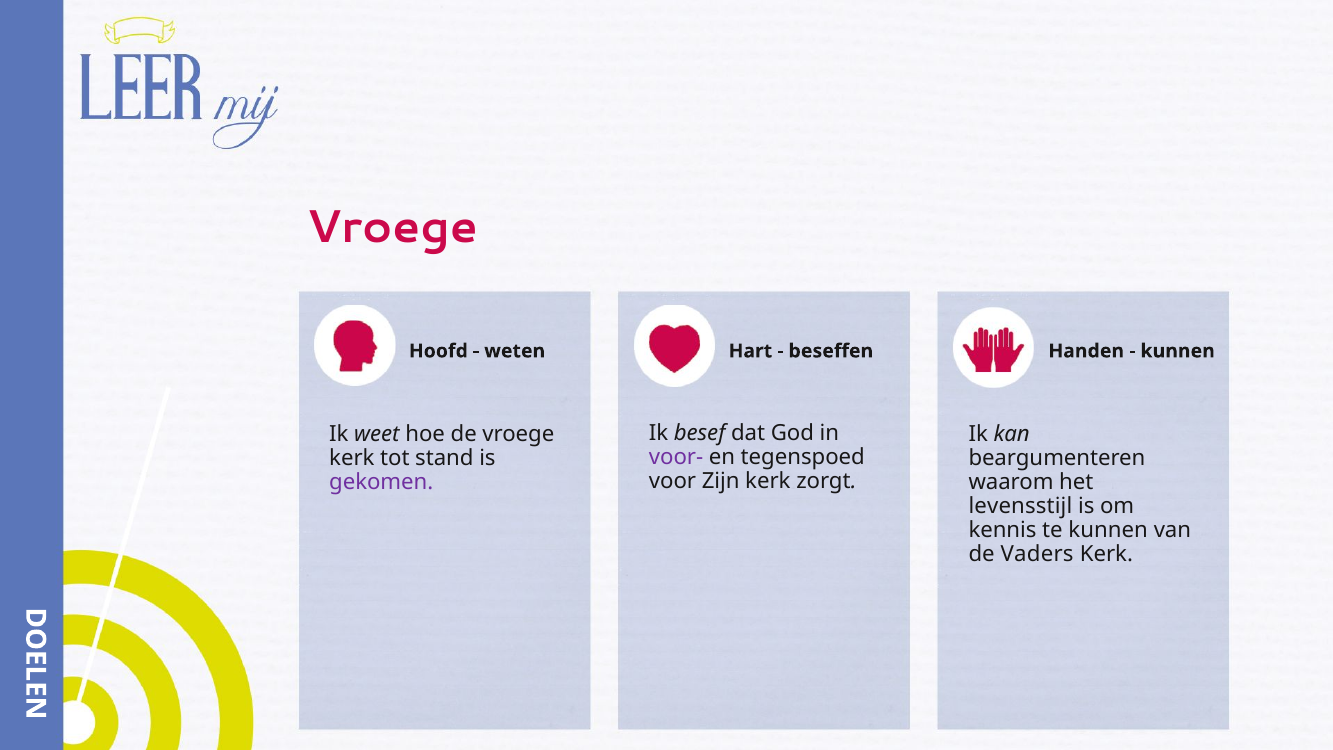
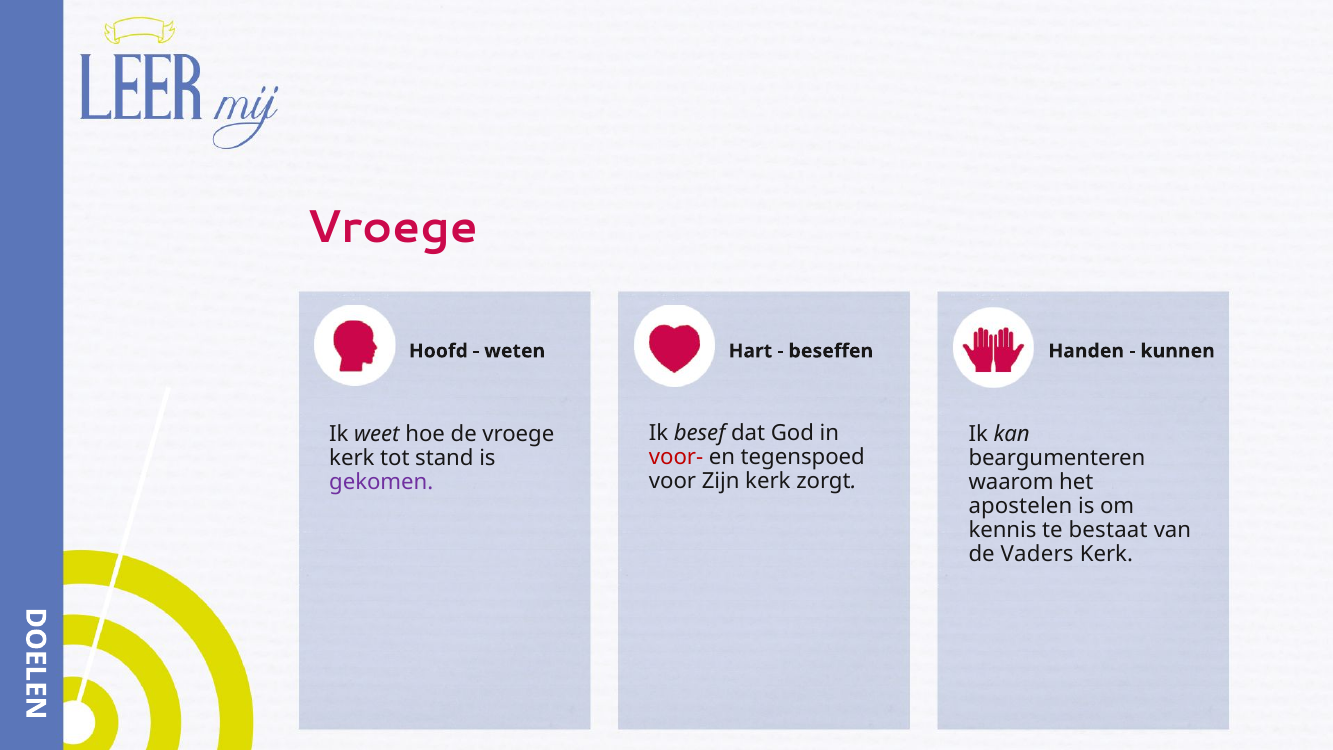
voor- colour: purple -> red
levensstijl: levensstijl -> apostelen
te kunnen: kunnen -> bestaat
